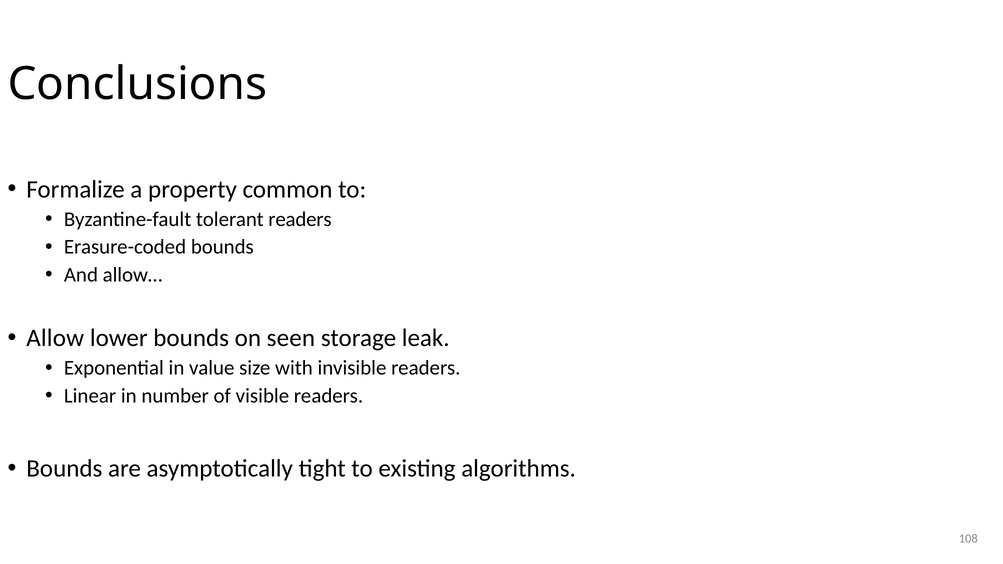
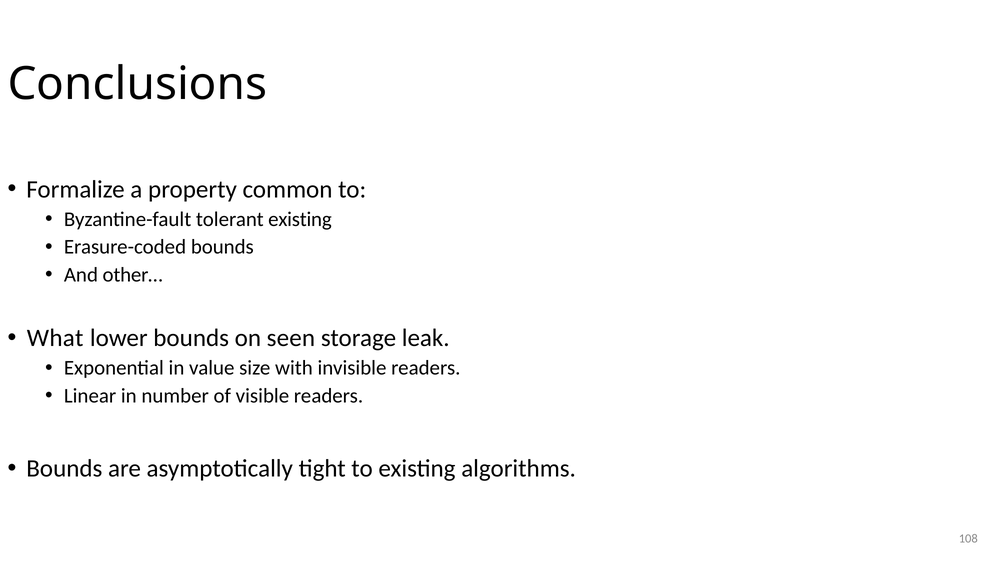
tolerant readers: readers -> existing
allow…: allow… -> other…
Allow: Allow -> What
